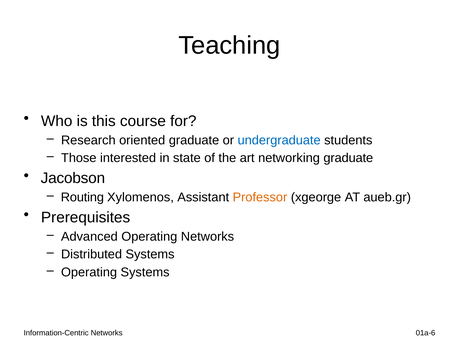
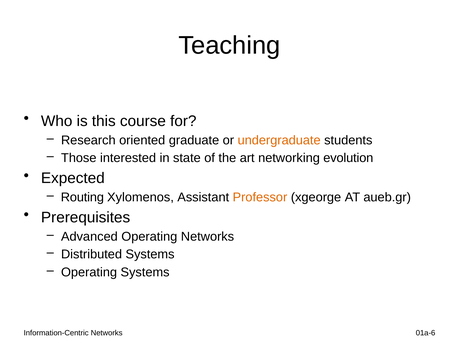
undergraduate colour: blue -> orange
networking graduate: graduate -> evolution
Jacobson: Jacobson -> Expected
